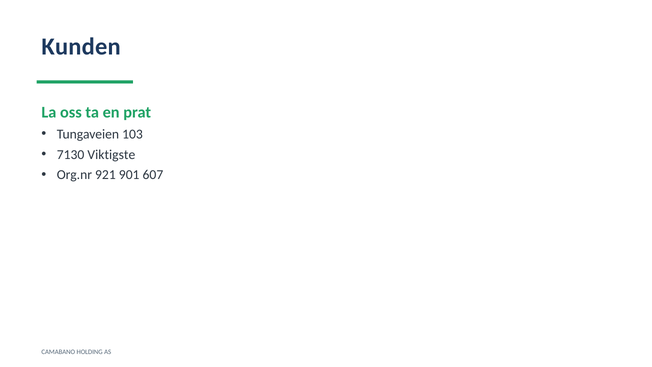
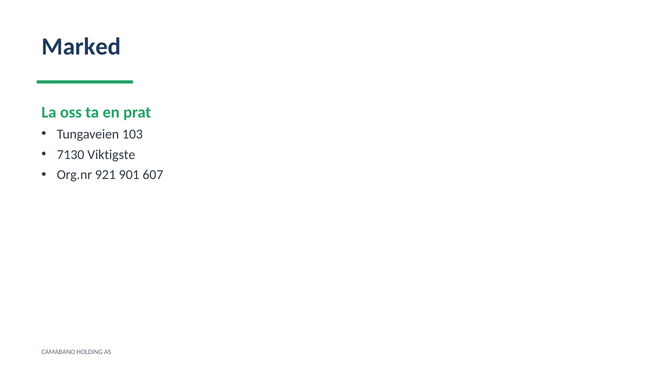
Kunden: Kunden -> Marked
